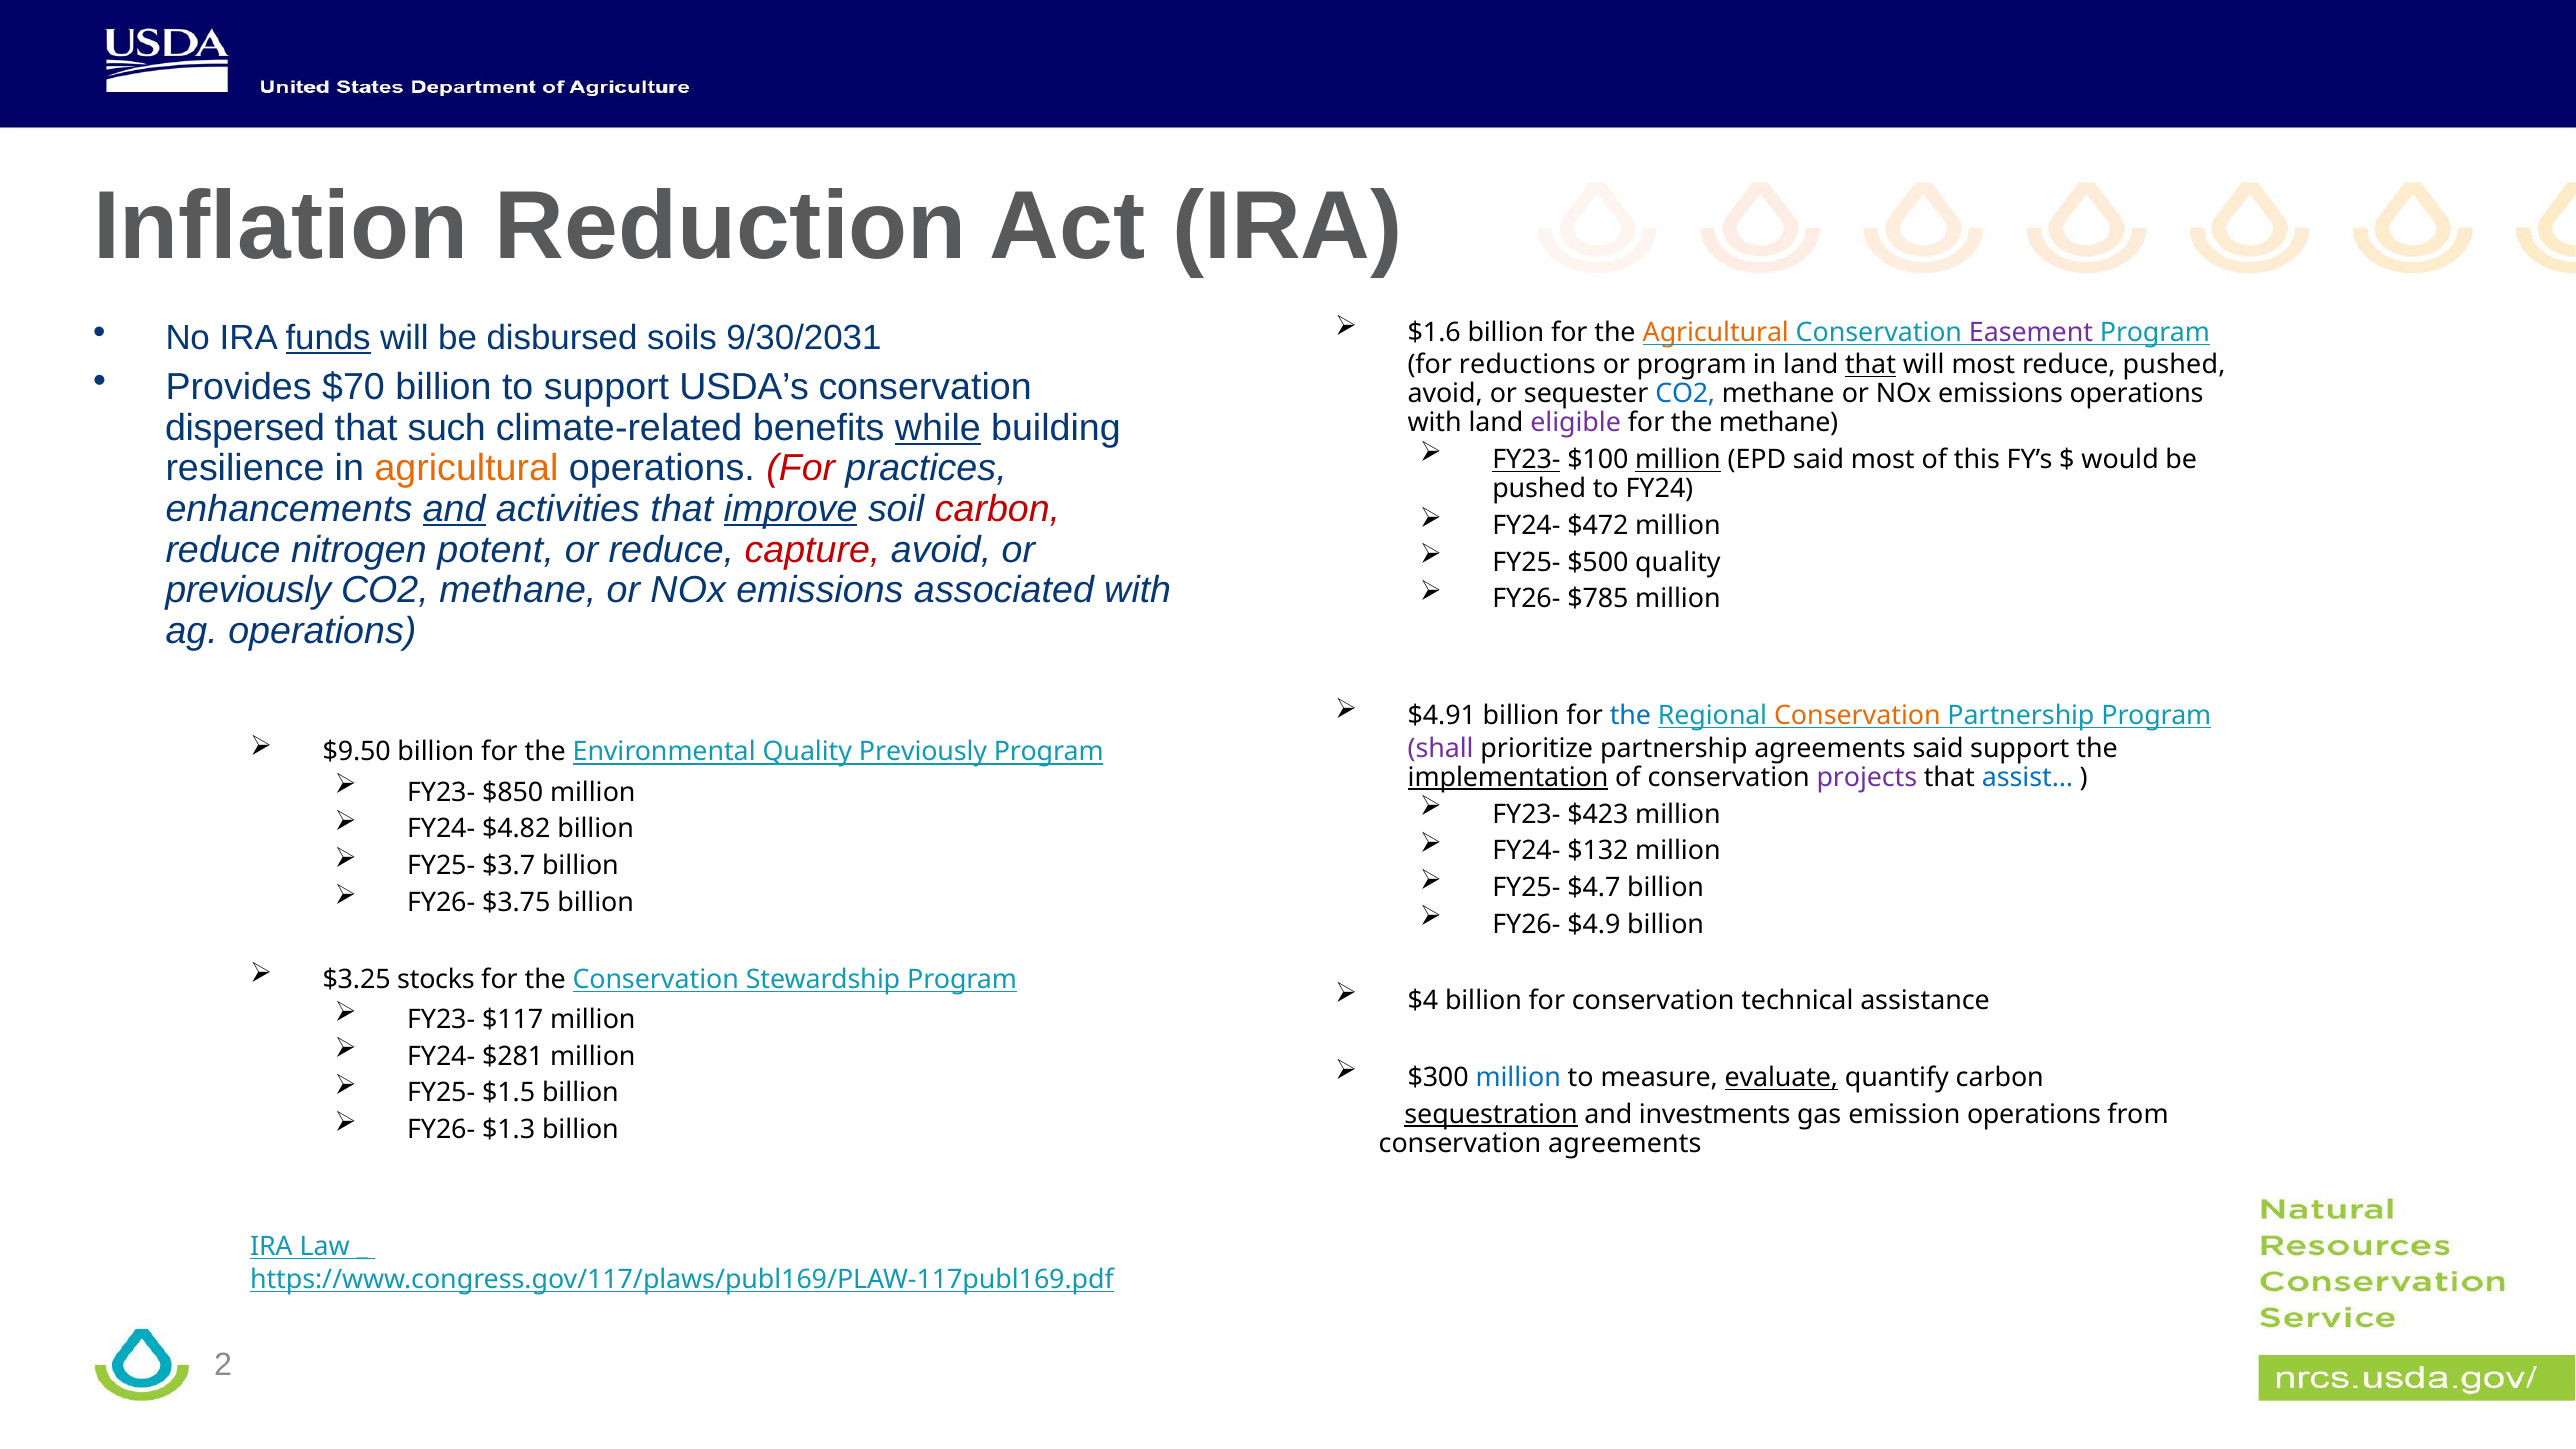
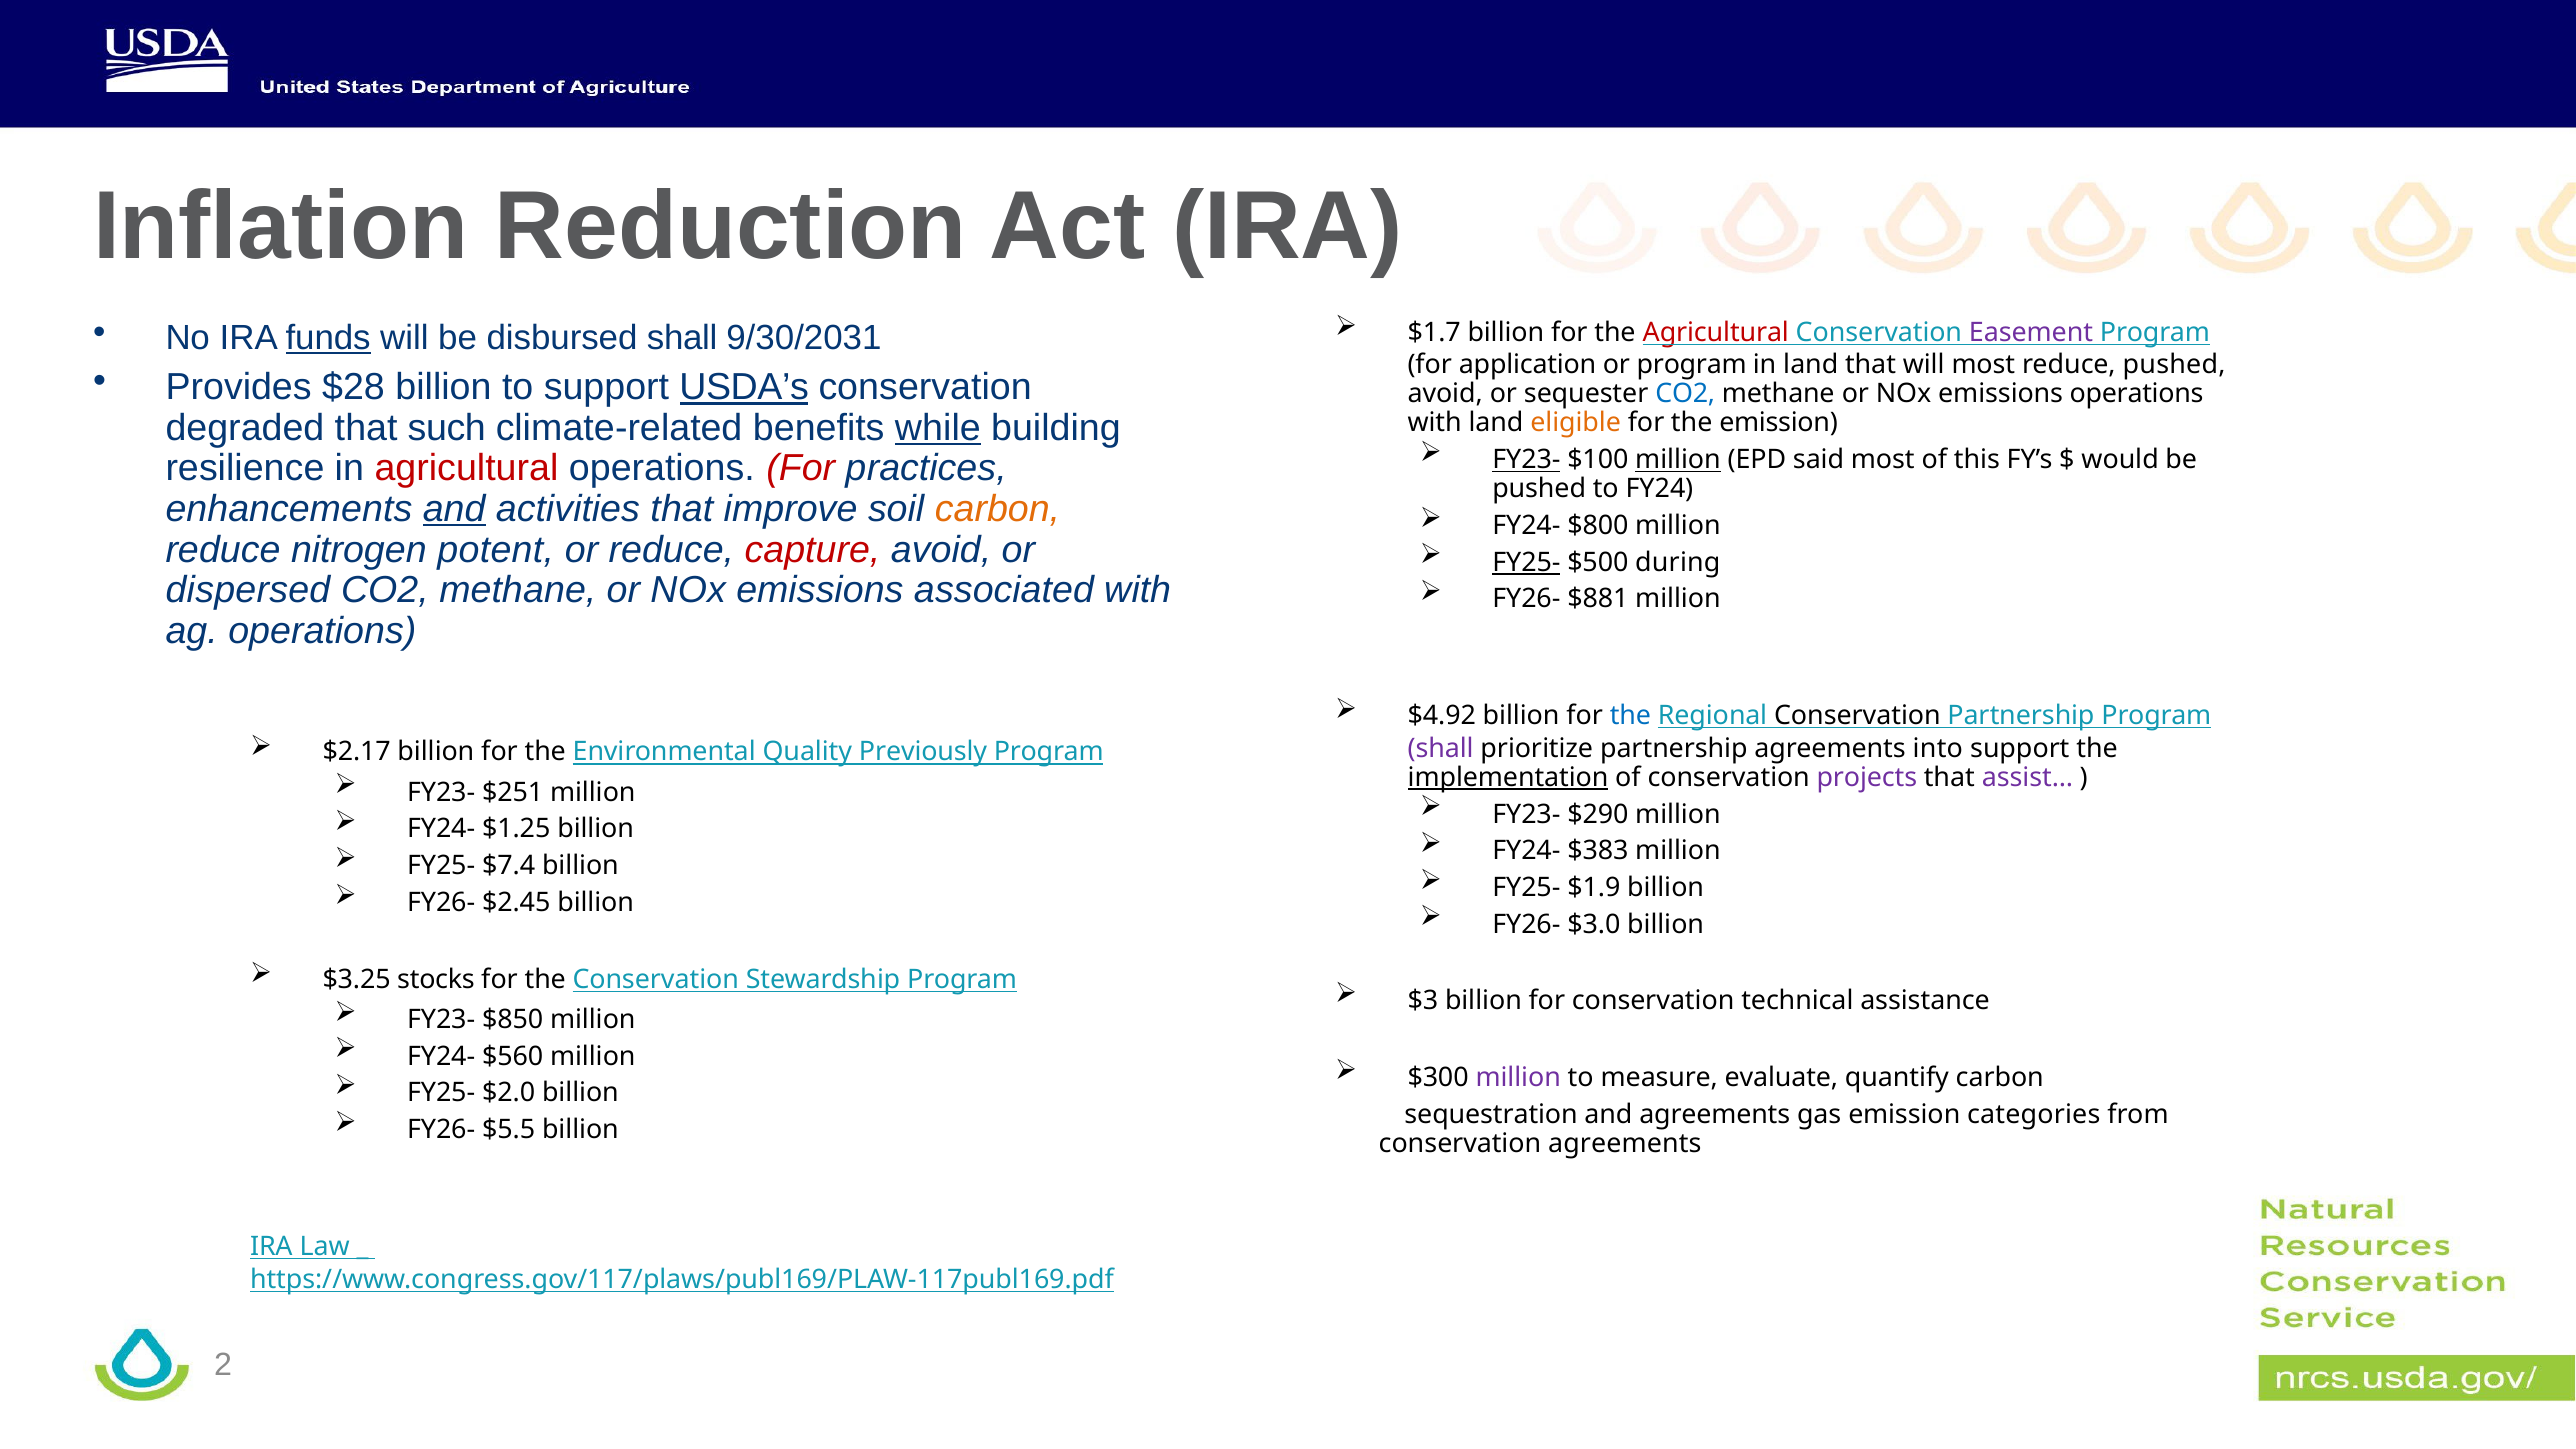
disbursed soils: soils -> shall
$1.6: $1.6 -> $1.7
Agricultural at (1716, 332) colour: orange -> red
reductions: reductions -> application
that at (1871, 365) underline: present -> none
$70: $70 -> $28
USDA’s underline: none -> present
dispersed: dispersed -> degraded
eligible colour: purple -> orange
the methane: methane -> emission
agricultural at (466, 469) colour: orange -> red
improve underline: present -> none
carbon at (997, 509) colour: red -> orange
$472: $472 -> $800
FY25- at (1526, 562) underline: none -> present
$500 quality: quality -> during
previously at (248, 590): previously -> dispersed
$785: $785 -> $881
$4.91: $4.91 -> $4.92
Conservation at (1857, 716) colour: orange -> black
$9.50: $9.50 -> $2.17
agreements said: said -> into
assist… colour: blue -> purple
$850: $850 -> $251
$423: $423 -> $290
$4.82: $4.82 -> $1.25
$132: $132 -> $383
$3.7: $3.7 -> $7.4
$4.7: $4.7 -> $1.9
$3.75: $3.75 -> $2.45
$4.9: $4.9 -> $3.0
$4: $4 -> $3
$117: $117 -> $850
$281: $281 -> $560
million at (1518, 1078) colour: blue -> purple
evaluate underline: present -> none
$1.5: $1.5 -> $2.0
sequestration underline: present -> none
and investments: investments -> agreements
emission operations: operations -> categories
$1.3: $1.3 -> $5.5
